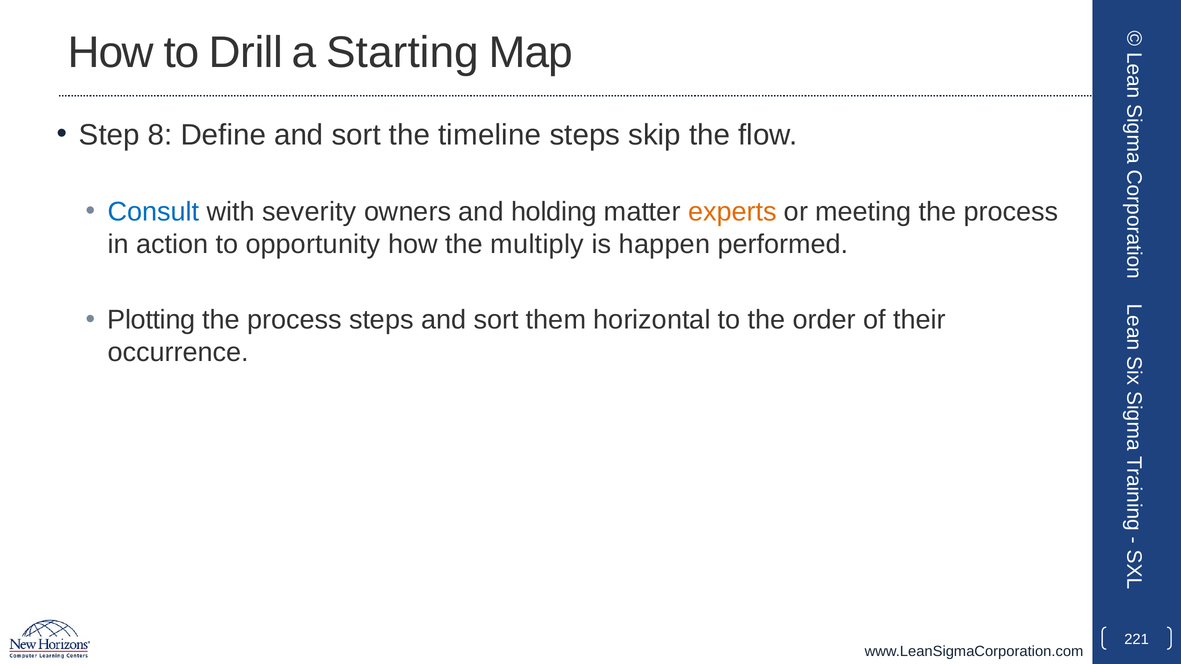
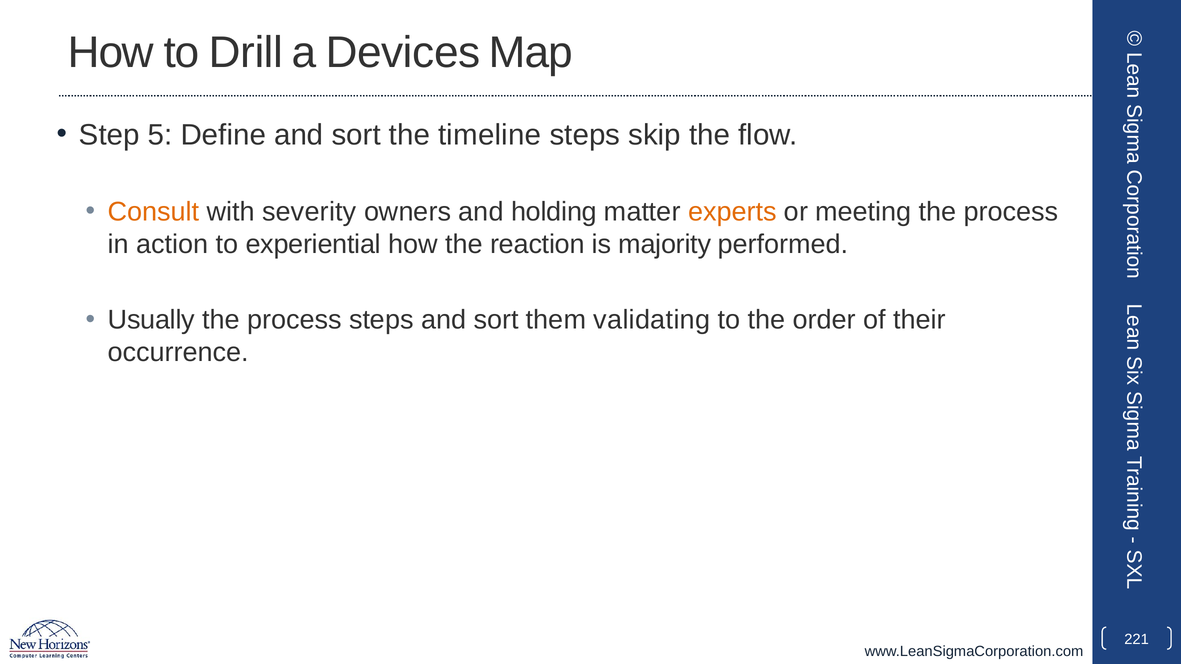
Starting: Starting -> Devices
8: 8 -> 5
Consult colour: blue -> orange
opportunity: opportunity -> experiential
multiply: multiply -> reaction
happen: happen -> majority
Plotting: Plotting -> Usually
horizontal: horizontal -> validating
